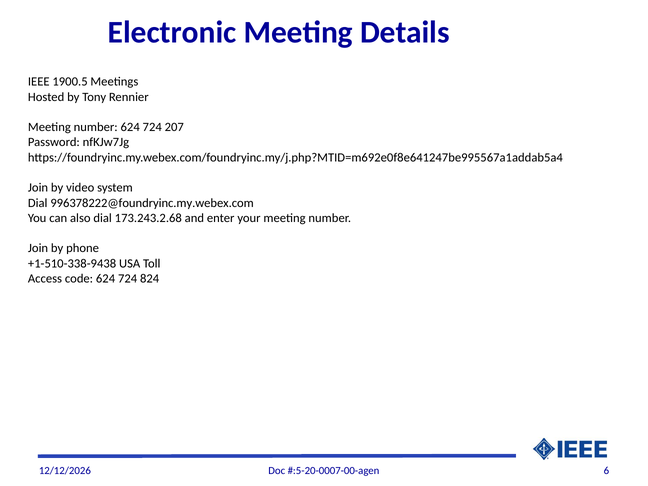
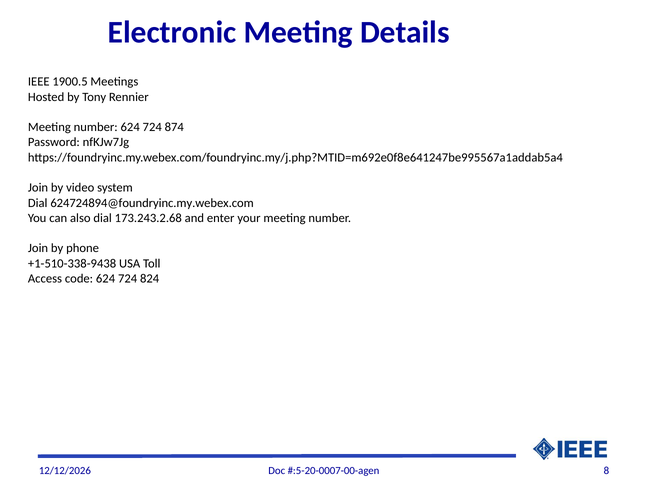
207: 207 -> 874
996378222@foundryinc.my.webex.com: 996378222@foundryinc.my.webex.com -> 624724894@foundryinc.my.webex.com
6: 6 -> 8
